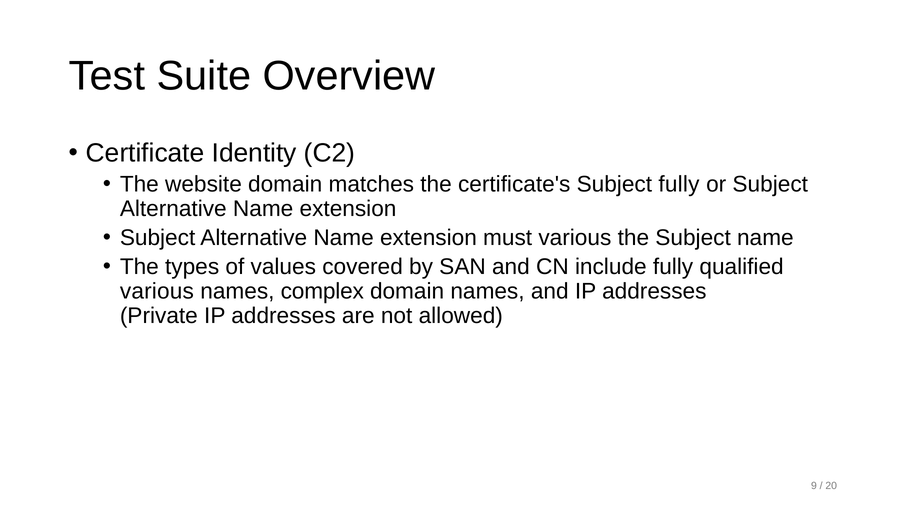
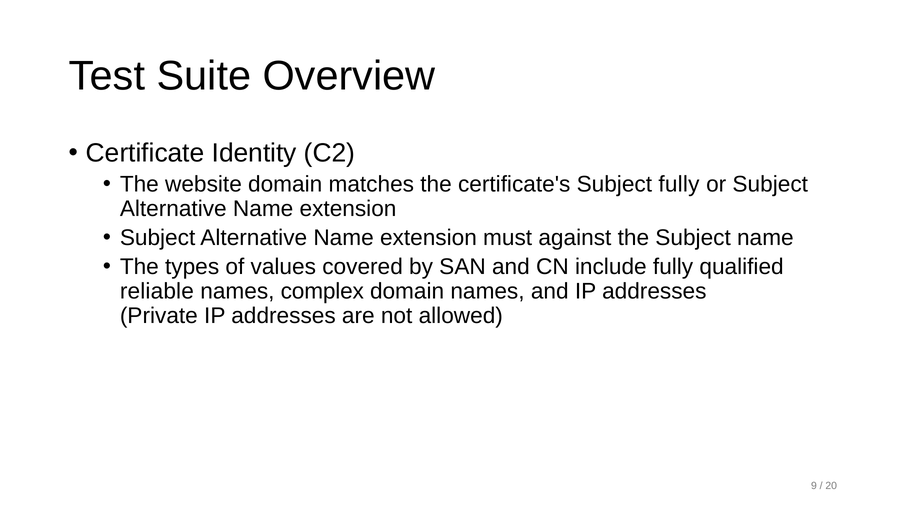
must various: various -> against
various at (157, 291): various -> reliable
